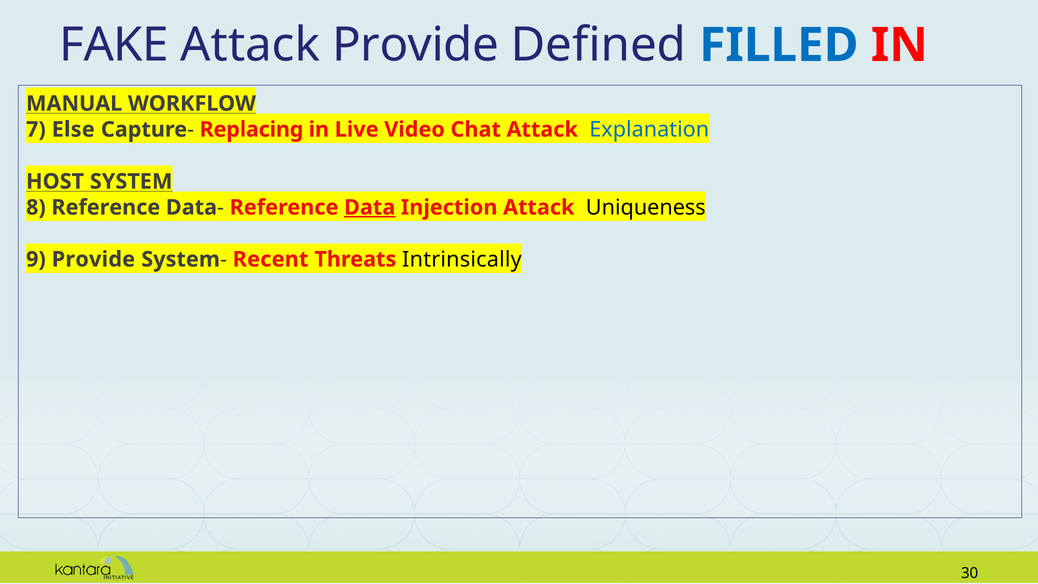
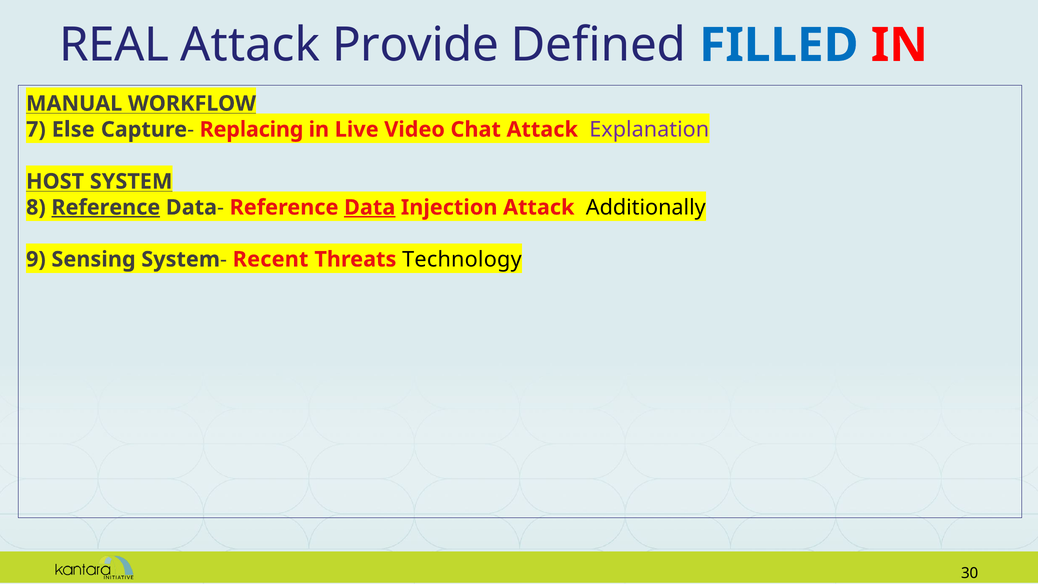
FAKE: FAKE -> REAL
Explanation colour: blue -> purple
Reference at (106, 207) underline: none -> present
Uniqueness: Uniqueness -> Additionally
9 Provide: Provide -> Sensing
Intrinsically: Intrinsically -> Technology
